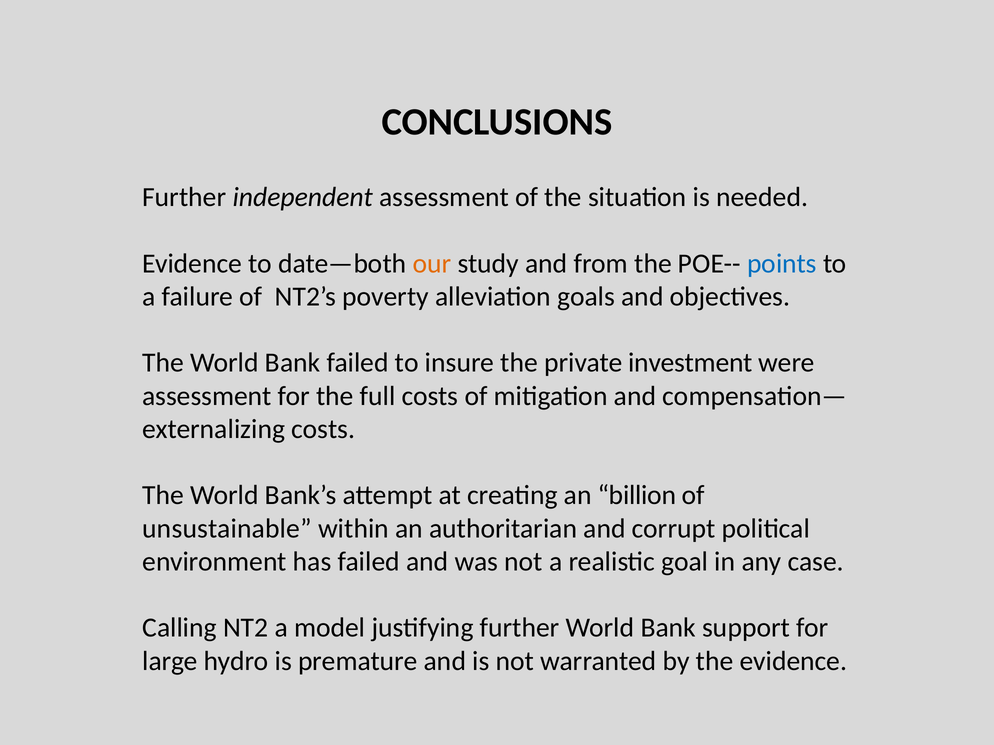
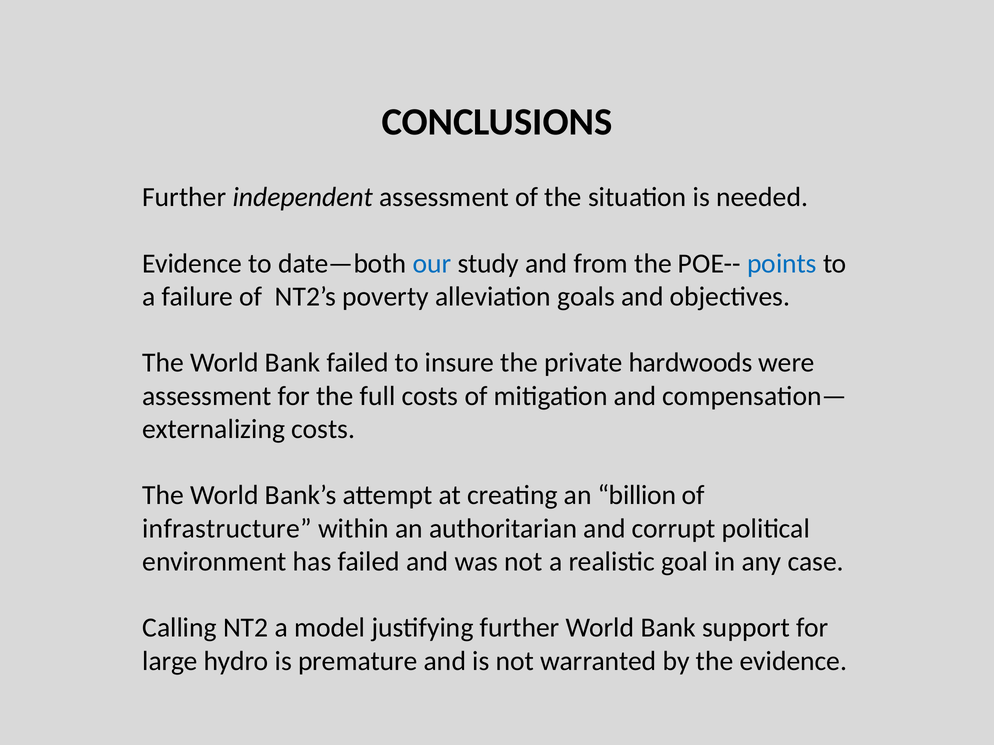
our colour: orange -> blue
investment: investment -> hardwoods
unsustainable: unsustainable -> infrastructure
